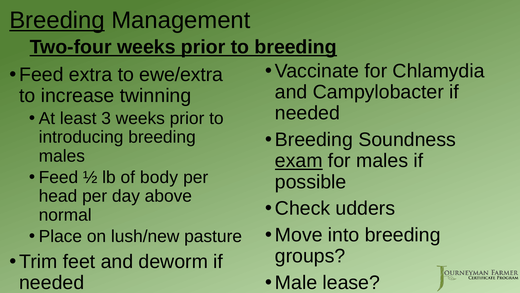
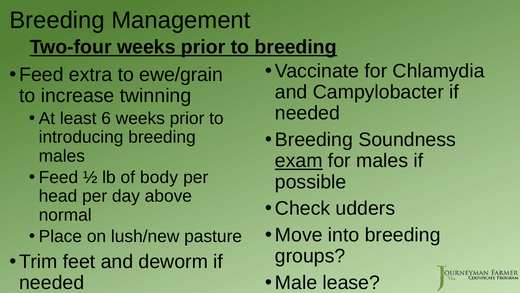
Breeding at (57, 20) underline: present -> none
ewe/extra: ewe/extra -> ewe/grain
3: 3 -> 6
